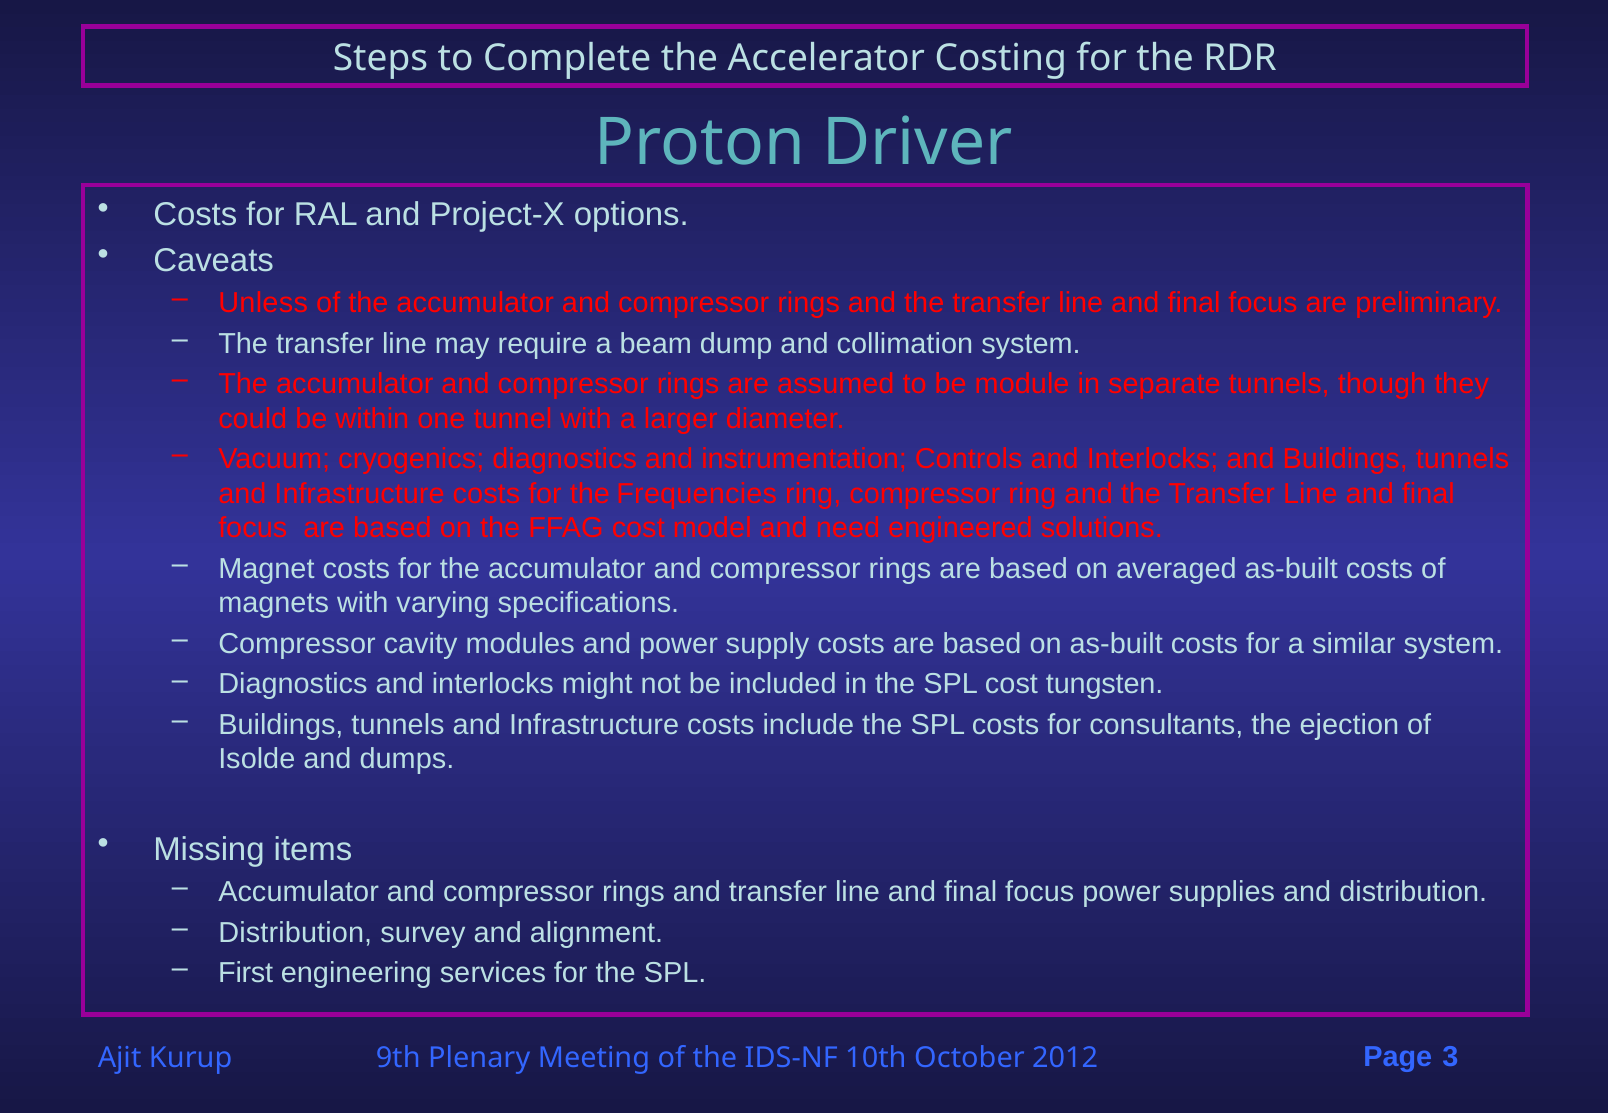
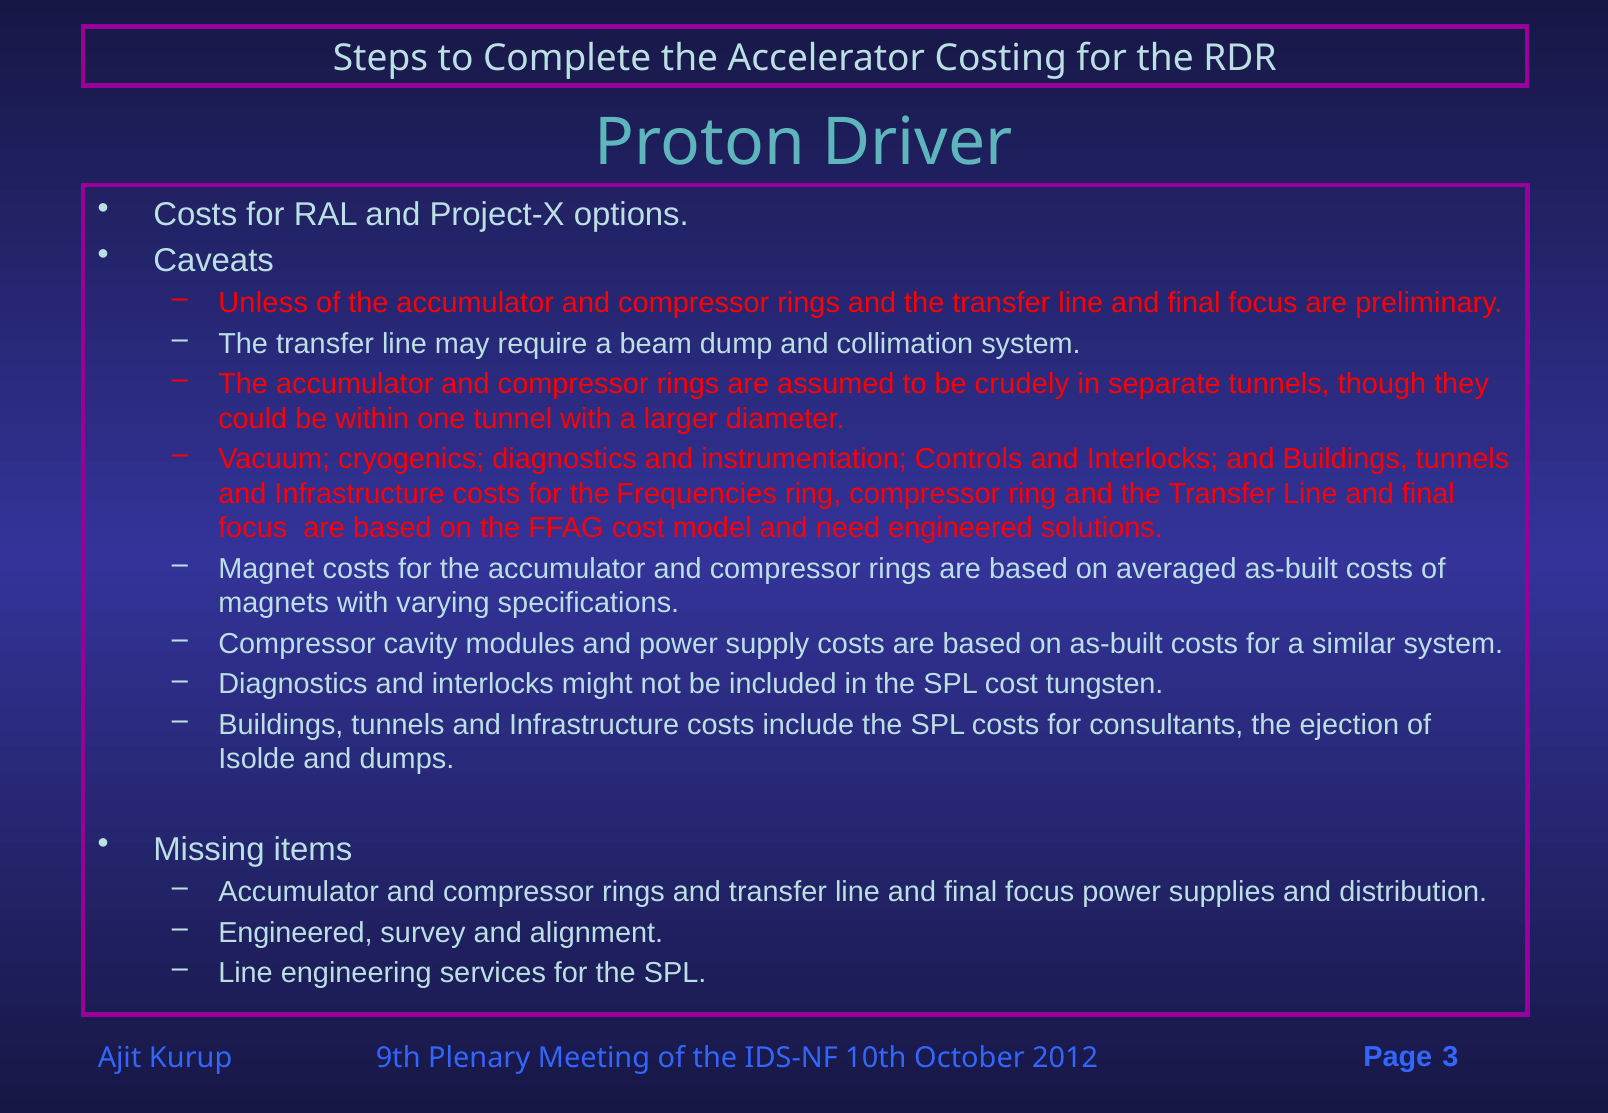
module: module -> crudely
Distribution at (295, 933): Distribution -> Engineered
First at (246, 973): First -> Line
